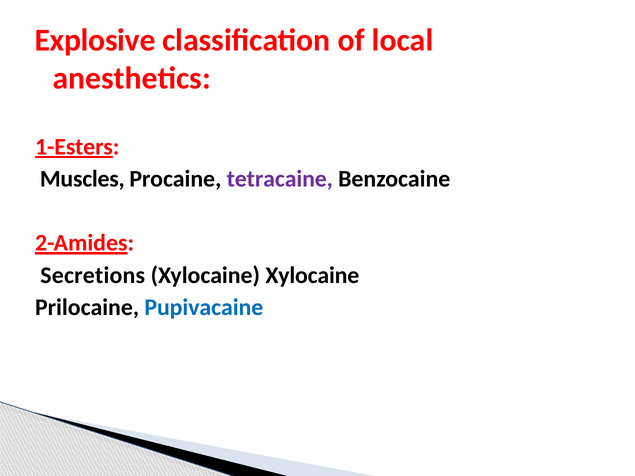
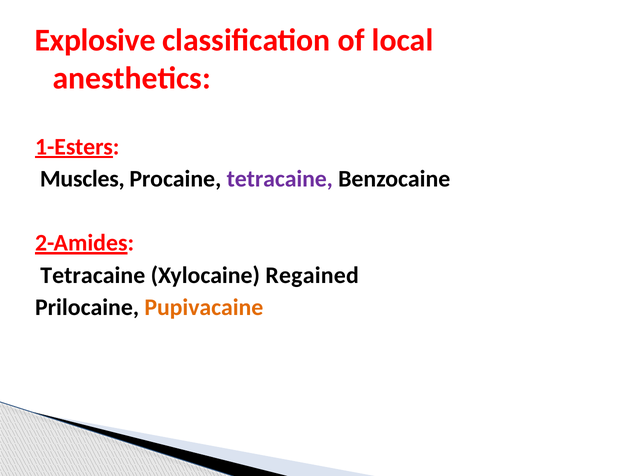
Secretions at (93, 275): Secretions -> Tetracaine
Xylocaine Xylocaine: Xylocaine -> Regained
Pupivacaine colour: blue -> orange
